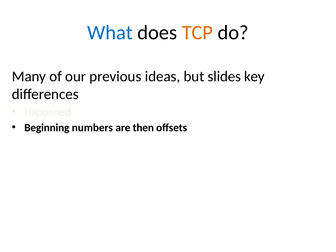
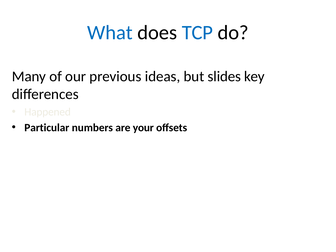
TCP colour: orange -> blue
Beginning: Beginning -> Particular
then: then -> your
